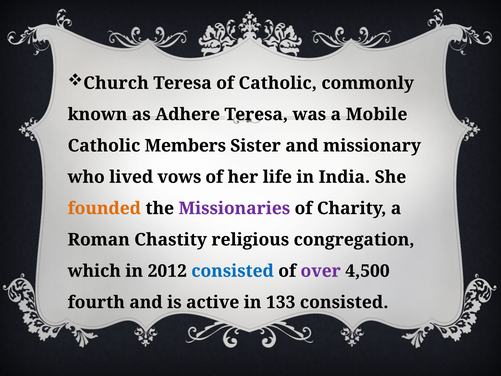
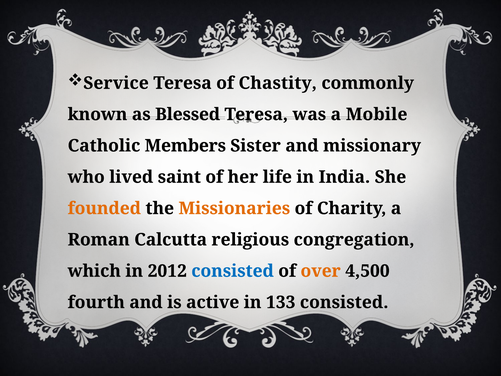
Church: Church -> Service
of Catholic: Catholic -> Chastity
Adhere: Adhere -> Blessed
vows: vows -> saint
Missionaries colour: purple -> orange
Chastity: Chastity -> Calcutta
over colour: purple -> orange
